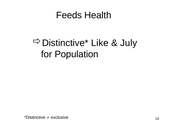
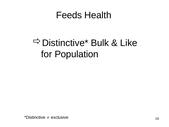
Like: Like -> Bulk
July: July -> Like
